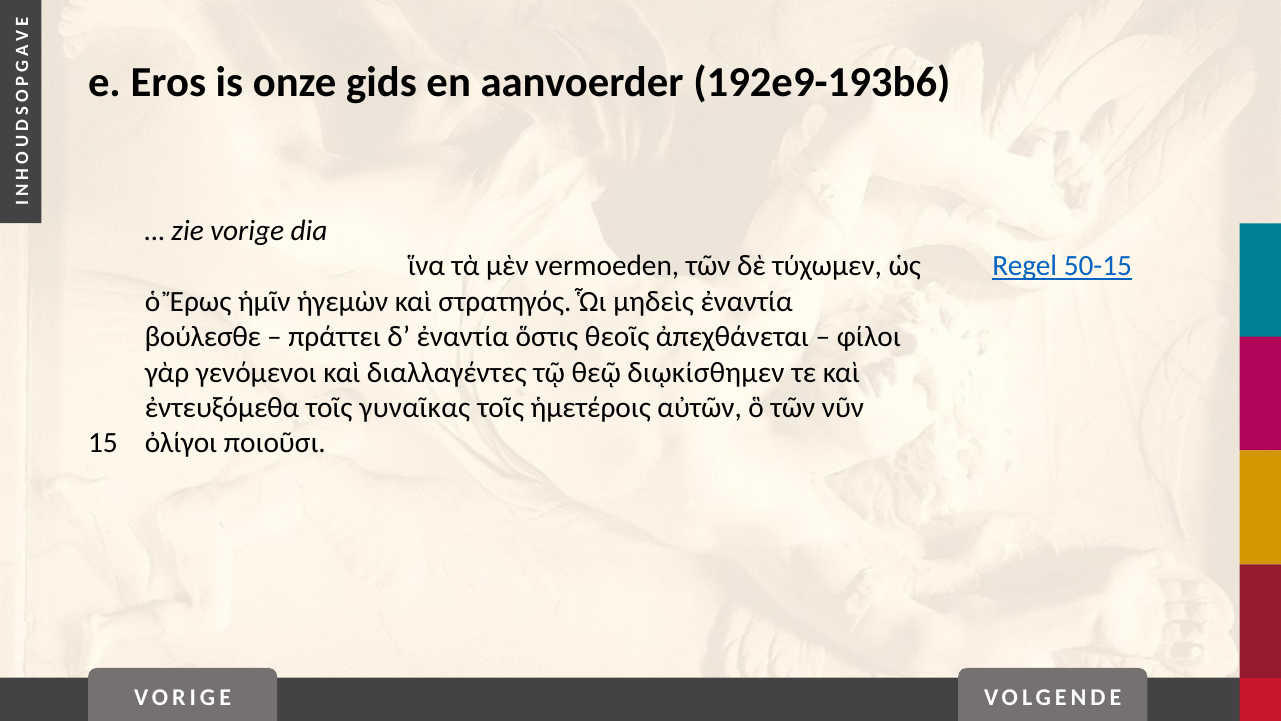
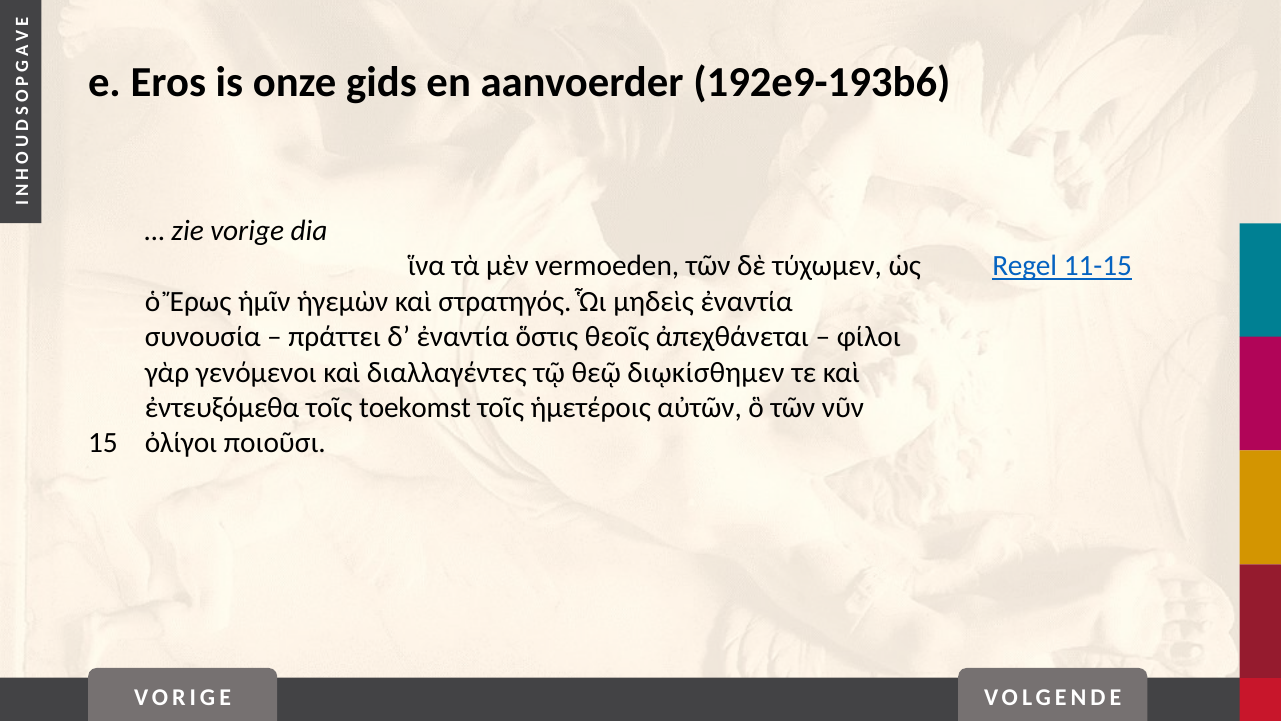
50-15: 50-15 -> 11-15
βούλεσθε: βούλεσθε -> συνουσία
γυναῖκας: γυναῖκας -> toekomst
